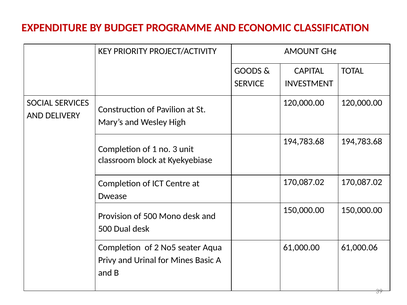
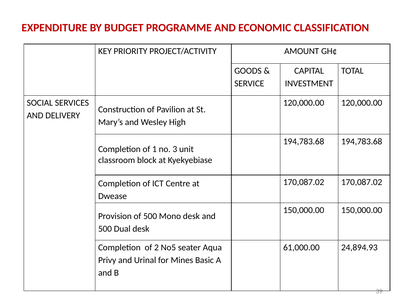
61,000.06: 61,000.06 -> 24,894.93
